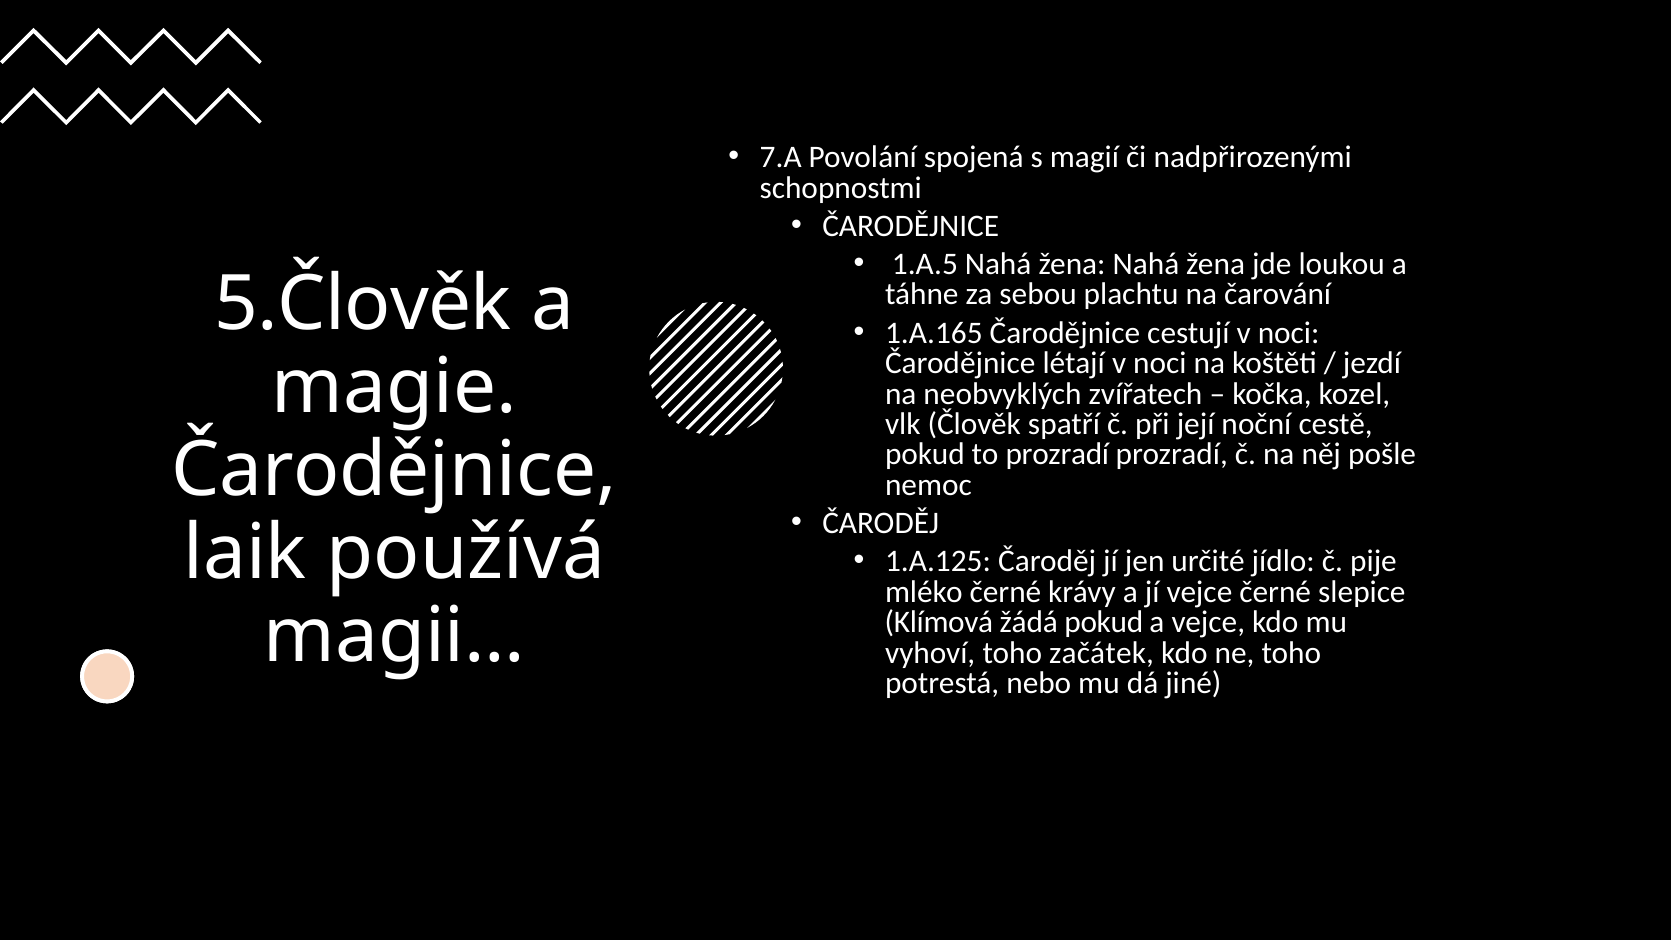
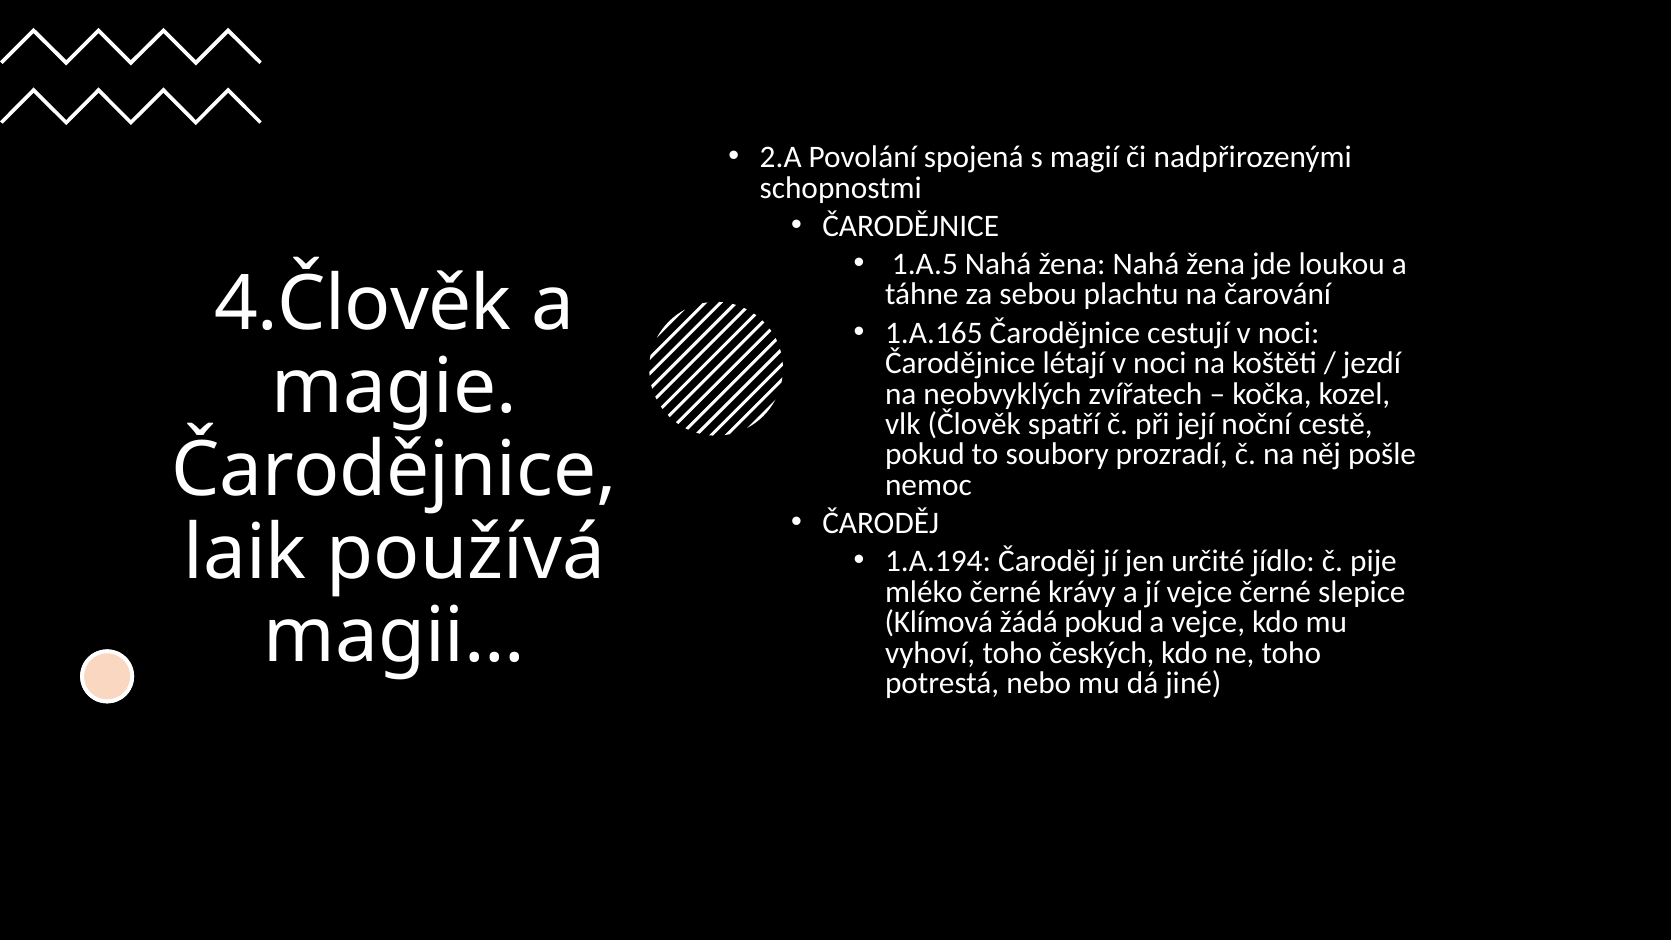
7.A: 7.A -> 2.A
5.Člověk: 5.Člověk -> 4.Člověk
to prozradí: prozradí -> soubory
1.A.125: 1.A.125 -> 1.A.194
začátek: začátek -> českých
